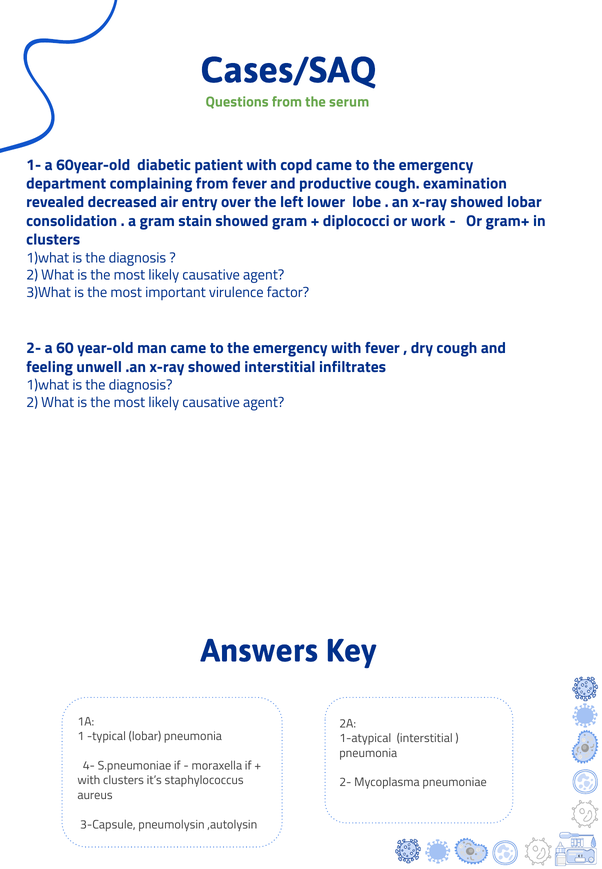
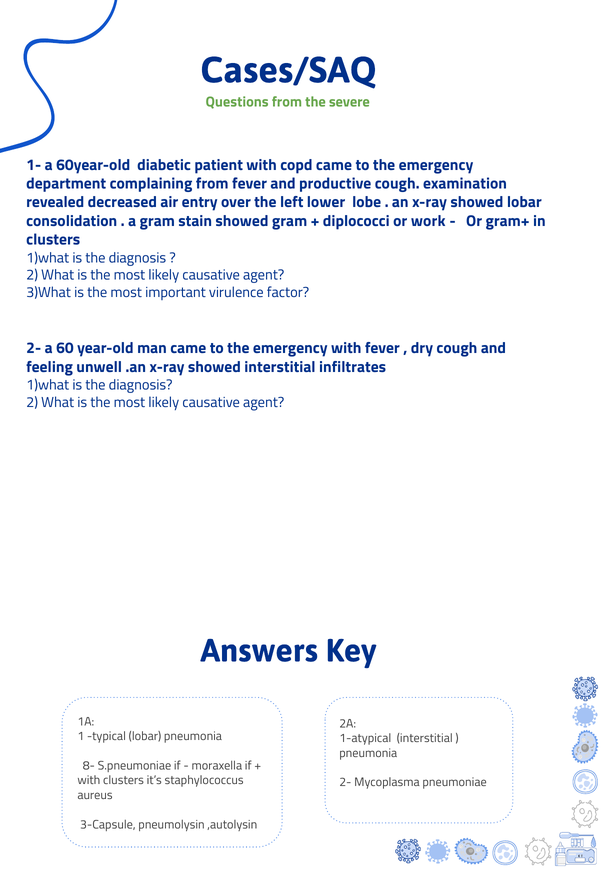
serum: serum -> severe
4-: 4- -> 8-
